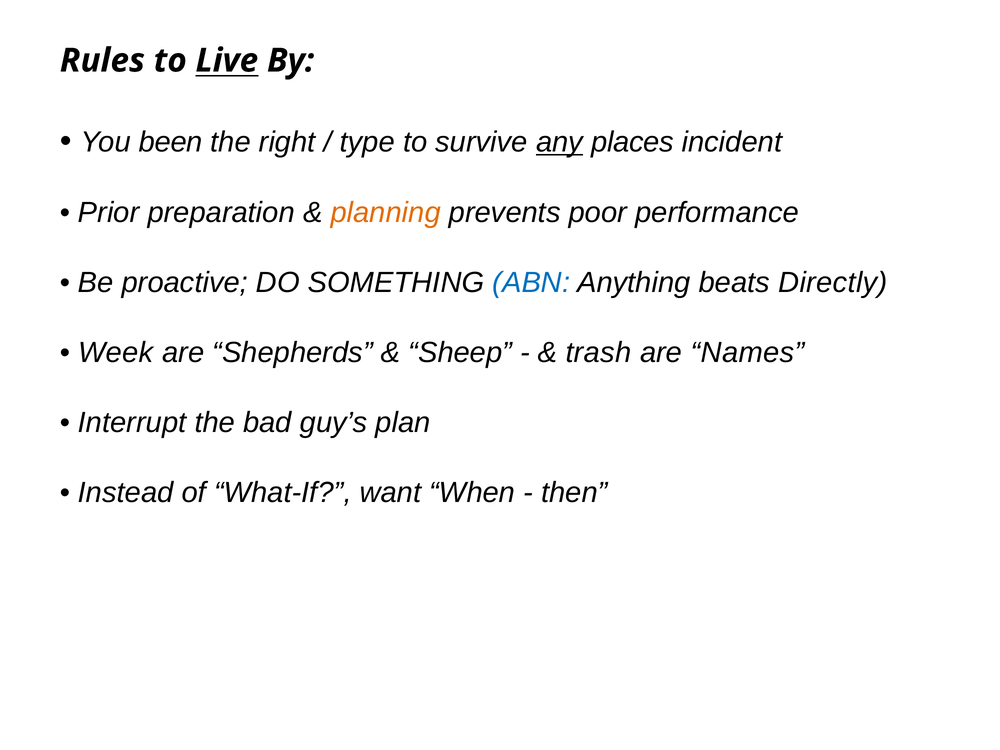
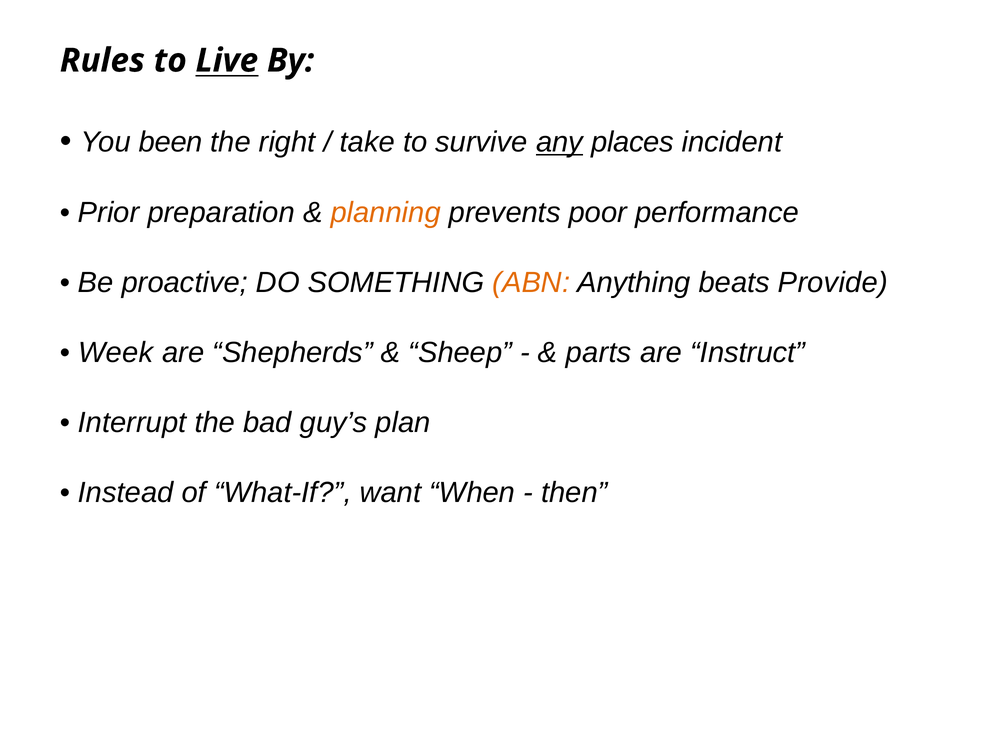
type: type -> take
ABN colour: blue -> orange
Directly: Directly -> Provide
trash: trash -> parts
Names: Names -> Instruct
